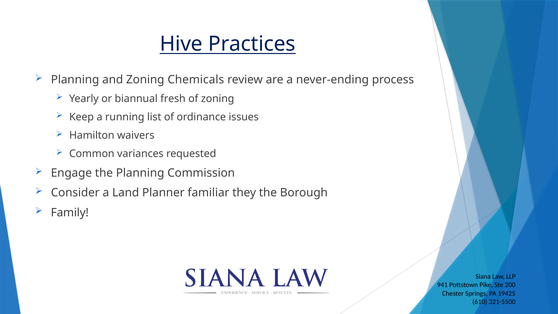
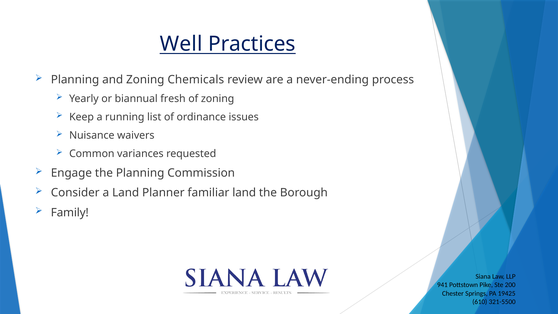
Hive: Hive -> Well
Hamilton: Hamilton -> Nuisance
familiar they: they -> land
